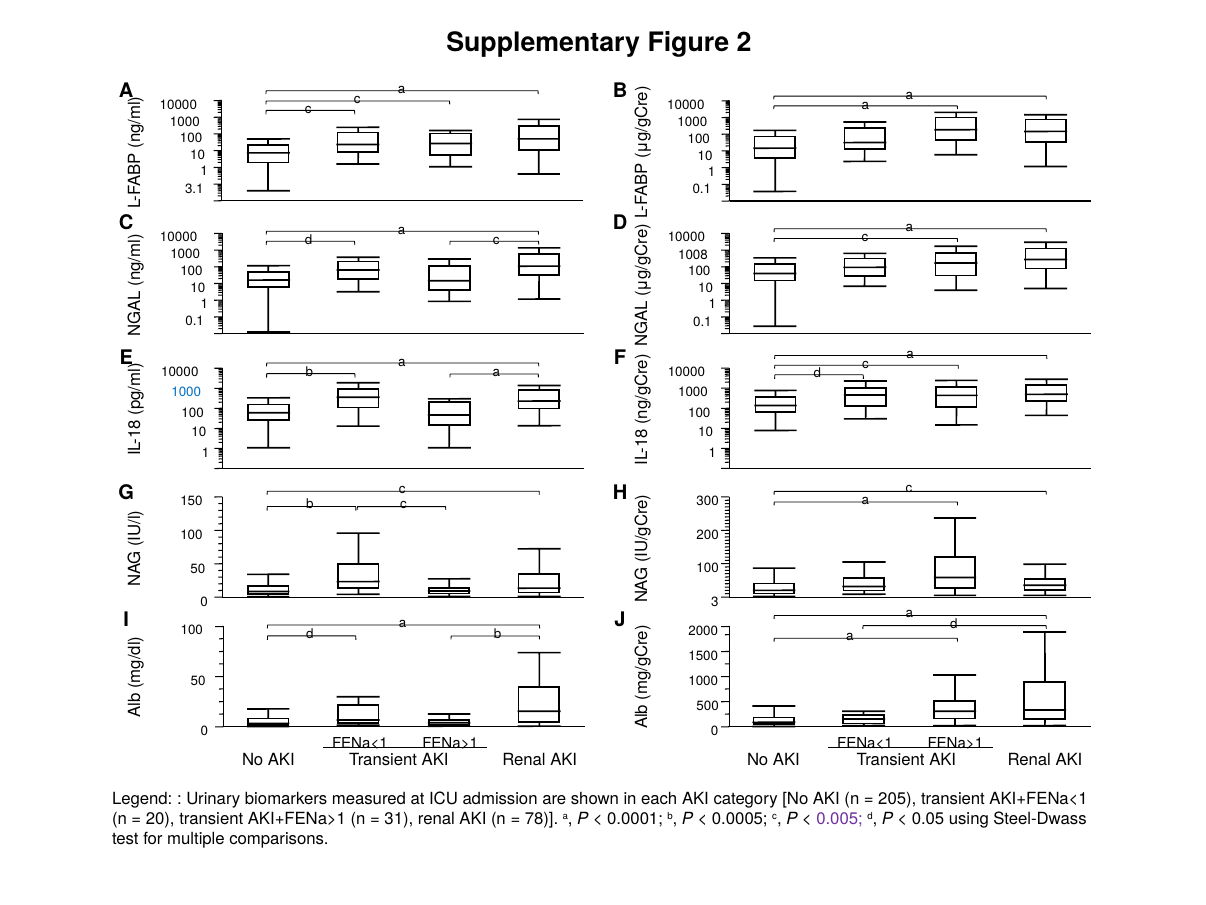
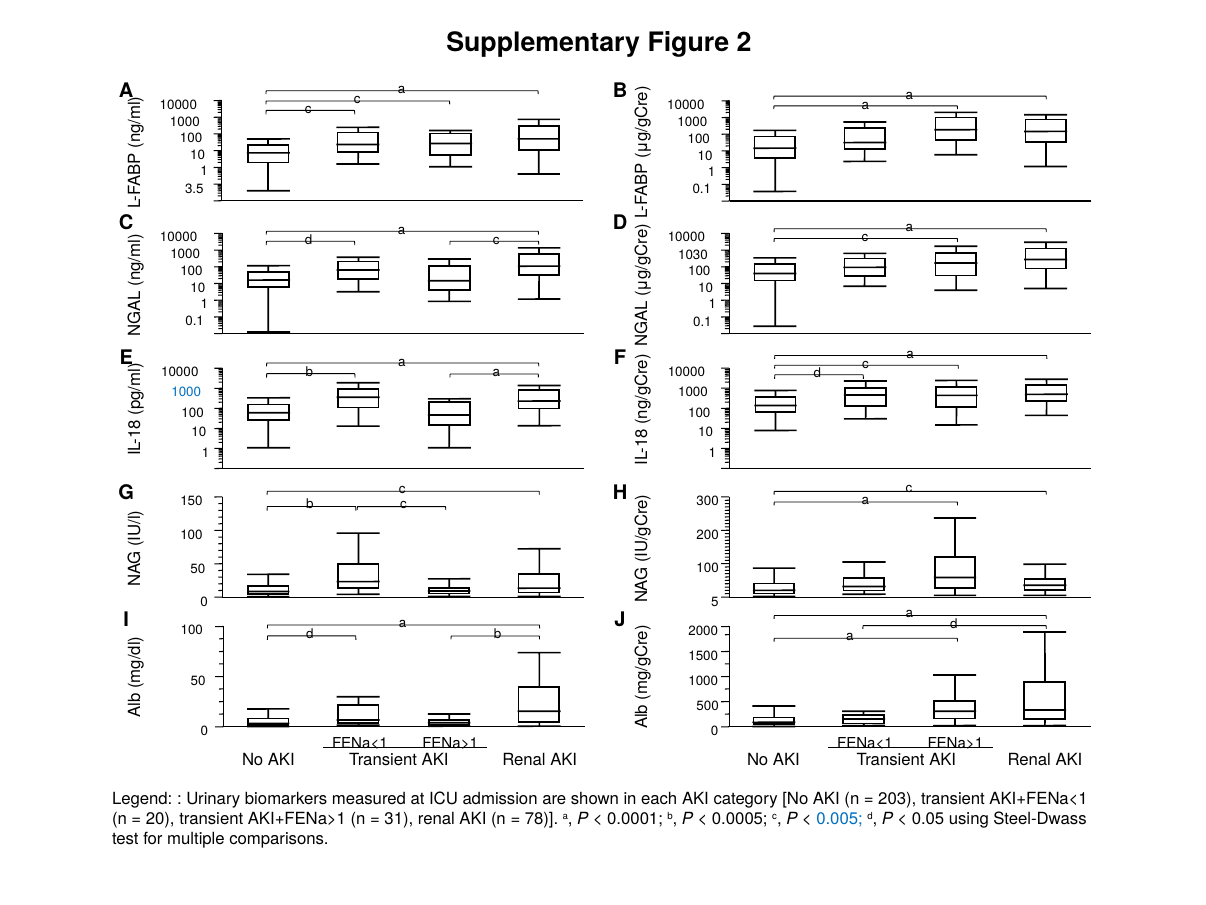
3.1: 3.1 -> 3.5
1008: 1008 -> 1030
3: 3 -> 5
205: 205 -> 203
0.005 colour: purple -> blue
